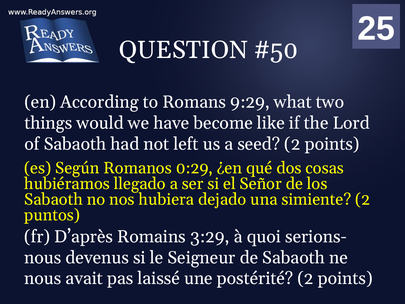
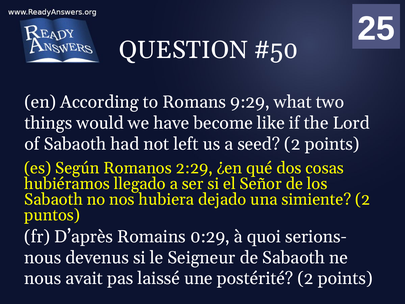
0:29: 0:29 -> 2:29
3:29: 3:29 -> 0:29
